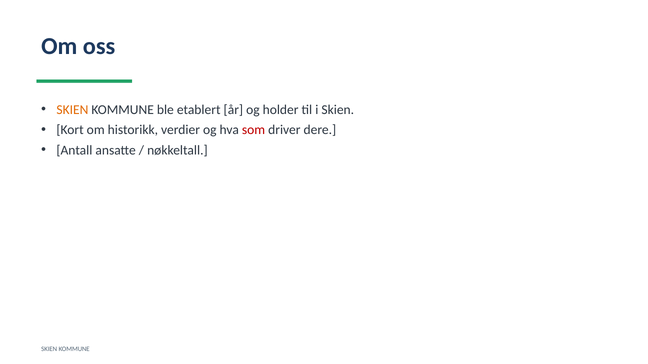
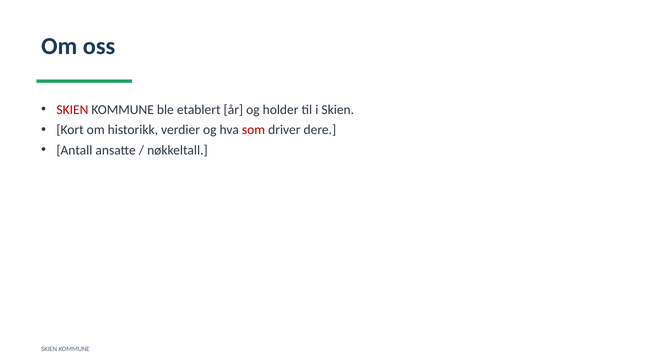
SKIEN at (72, 110) colour: orange -> red
